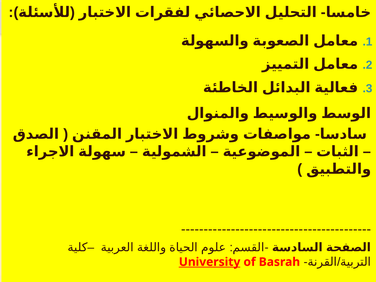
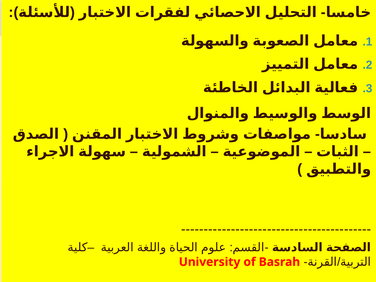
University underline: present -> none
